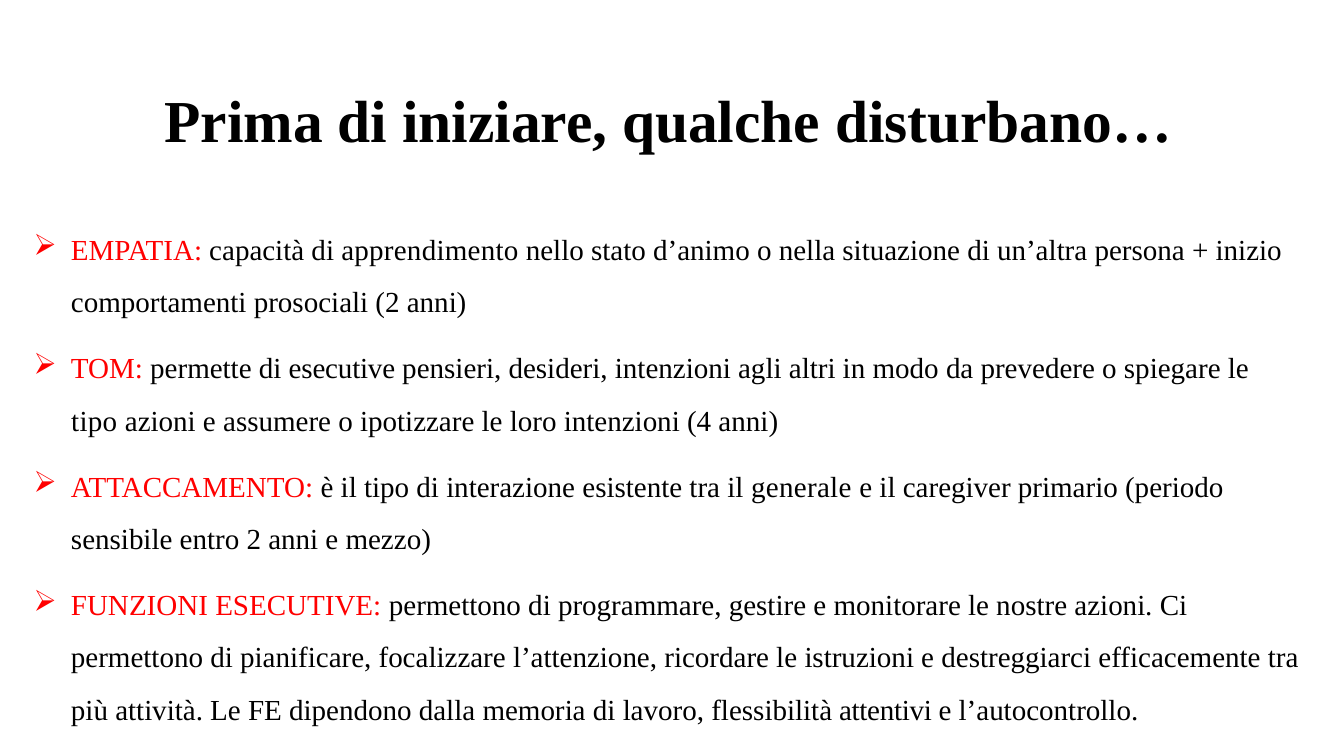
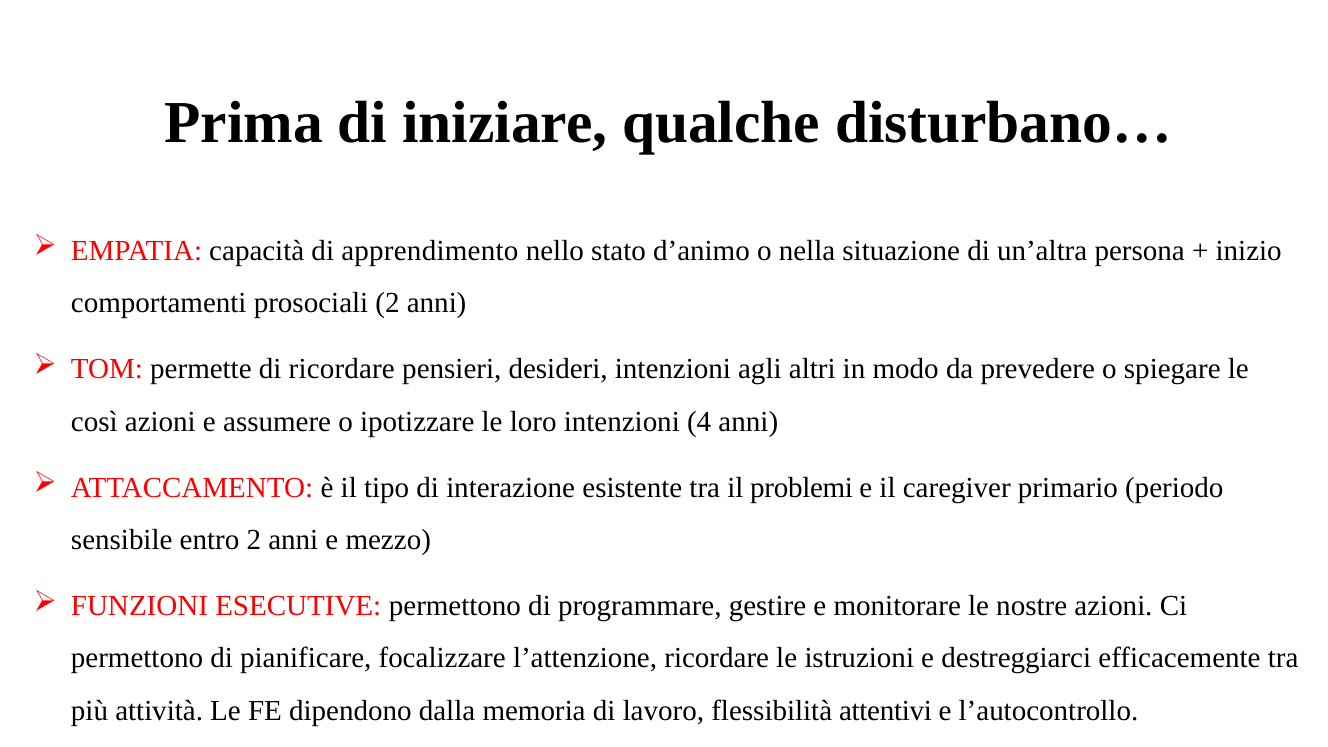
di esecutive: esecutive -> ricordare
tipo at (94, 422): tipo -> così
generale: generale -> problemi
